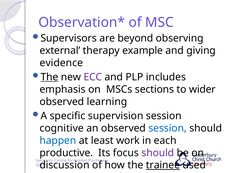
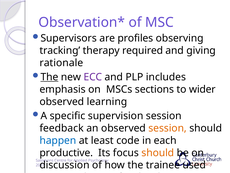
beyond: beyond -> profiles
external: external -> tracking
example: example -> required
evidence: evidence -> rationale
cognitive: cognitive -> feedback
session at (168, 128) colour: blue -> orange
work: work -> code
should at (158, 152) colour: purple -> orange
trainee underline: present -> none
